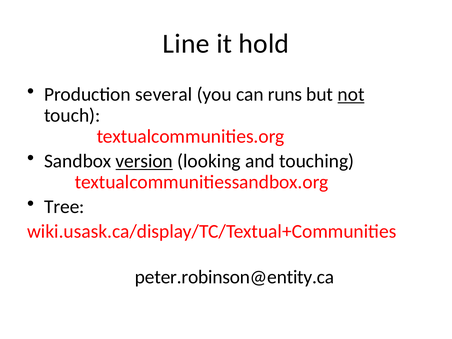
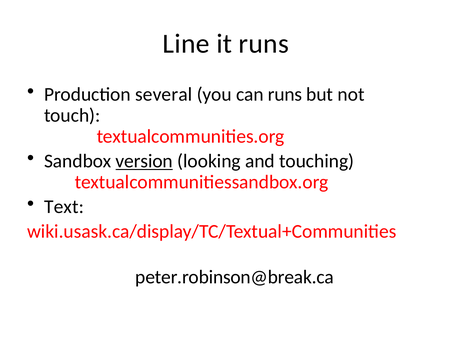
it hold: hold -> runs
not underline: present -> none
Tree: Tree -> Text
peter.robinson@entity.ca: peter.robinson@entity.ca -> peter.robinson@break.ca
